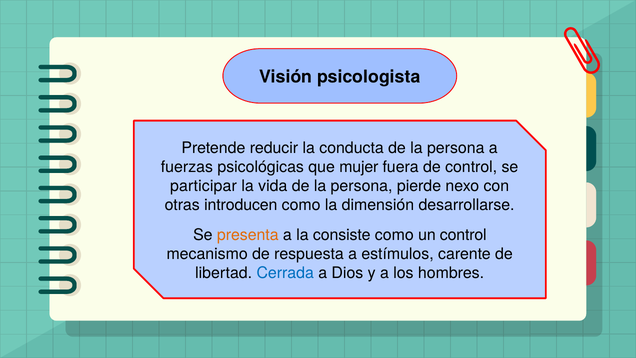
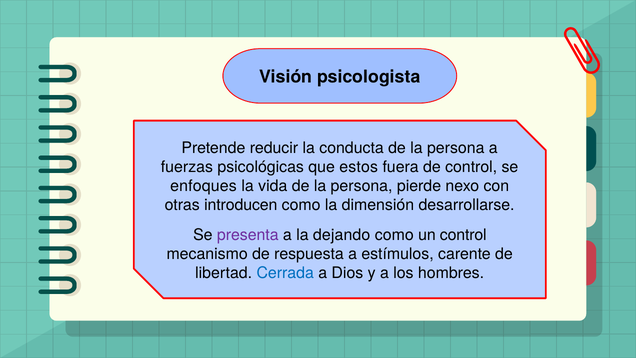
mujer: mujer -> estos
participar: participar -> enfoques
presenta colour: orange -> purple
consiste: consiste -> dejando
